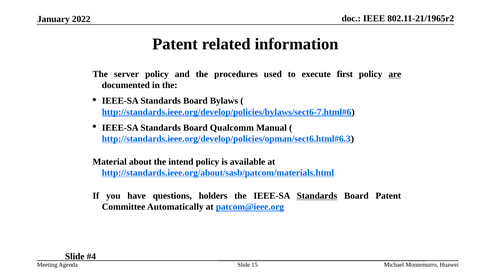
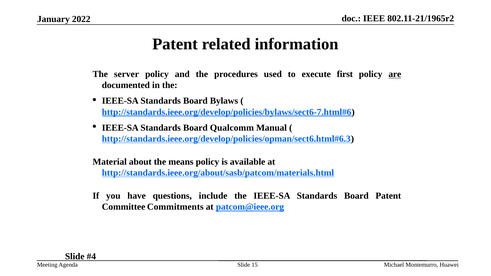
intend: intend -> means
holders: holders -> include
Standards at (317, 196) underline: present -> none
Automatically: Automatically -> Commitments
